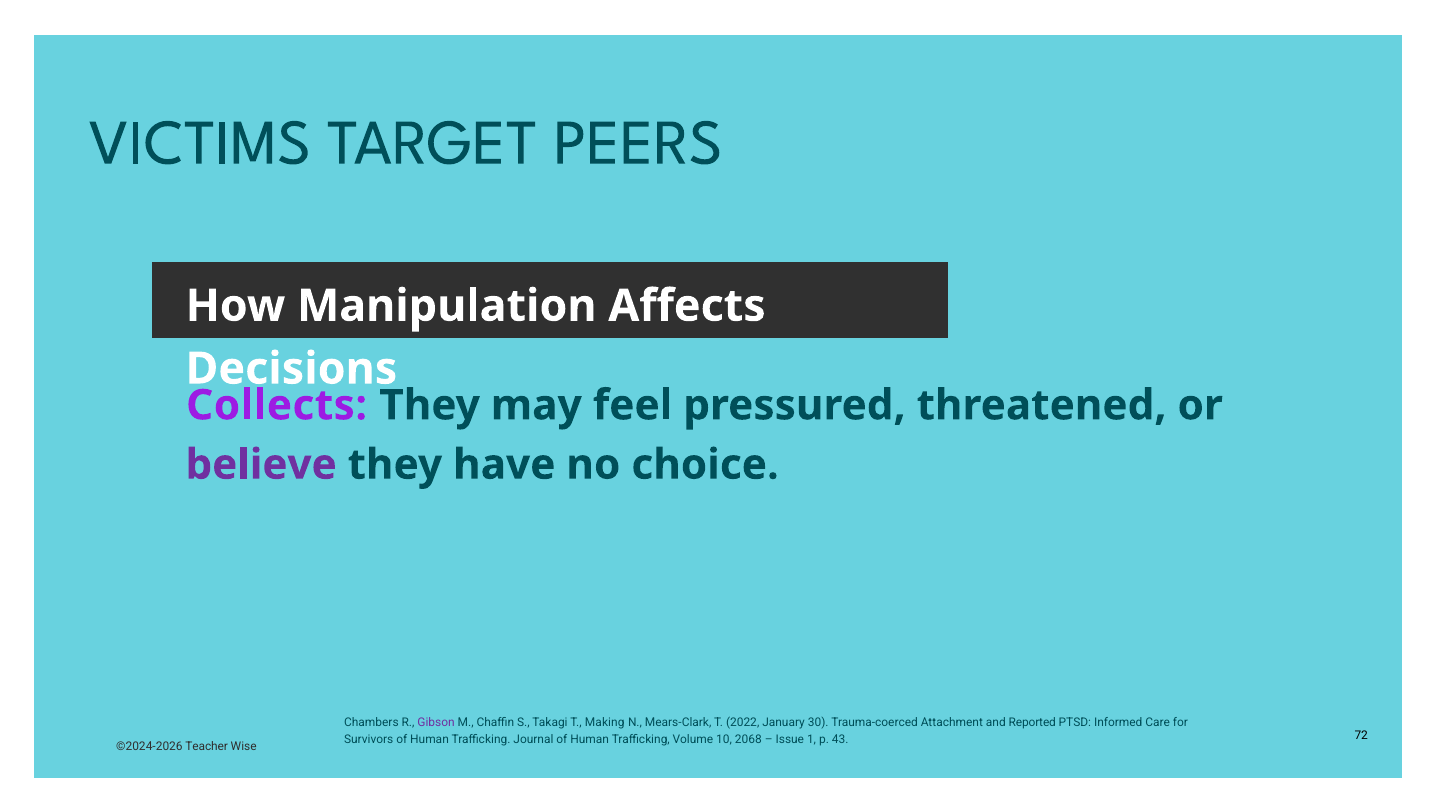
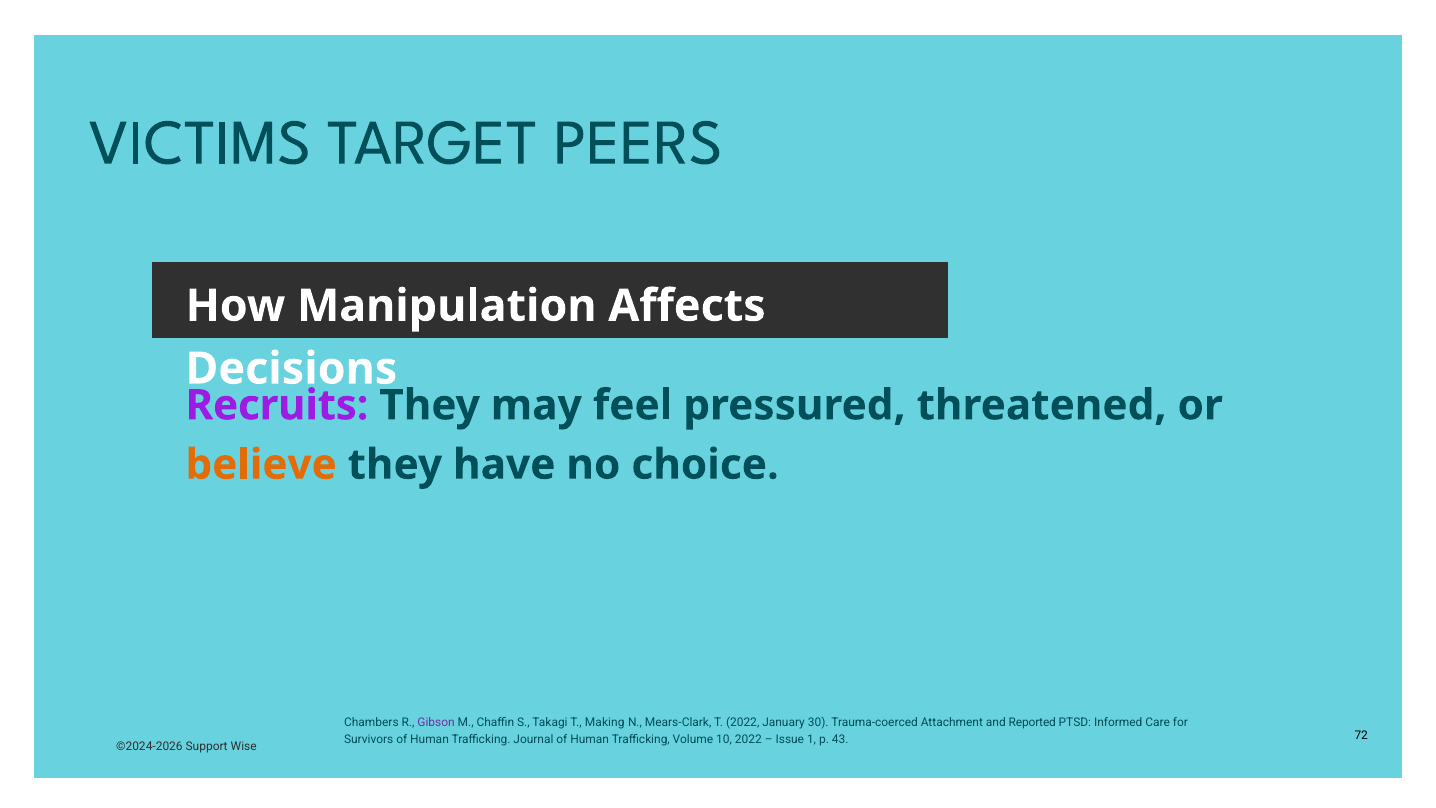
Collects: Collects -> Recruits
believe colour: purple -> orange
10 2068: 2068 -> 2022
Teacher: Teacher -> Support
